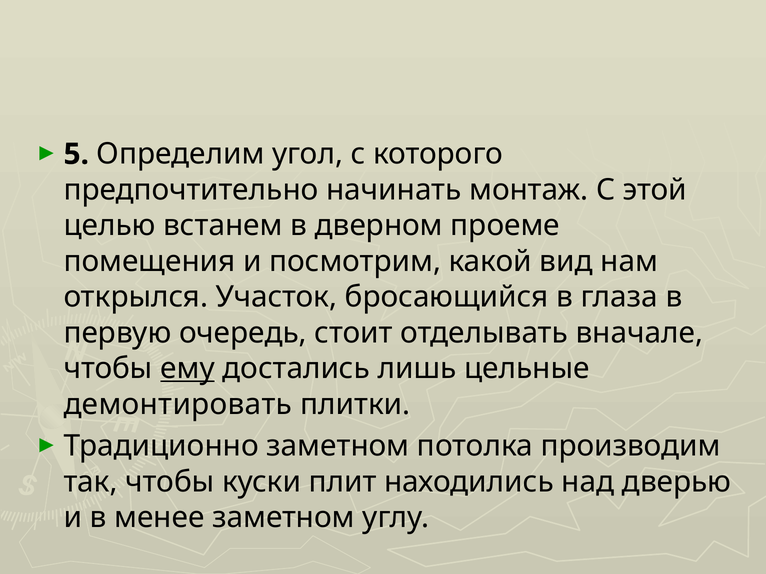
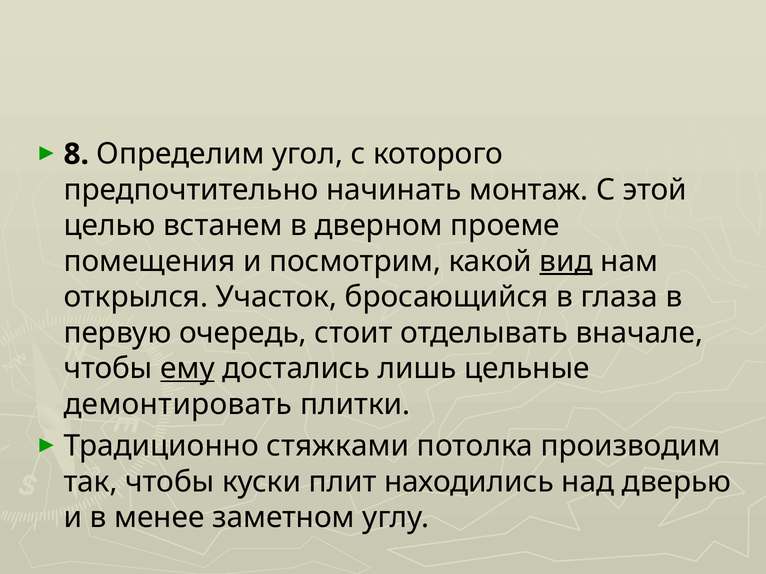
5: 5 -> 8
вид underline: none -> present
Традиционно заметном: заметном -> стяжками
